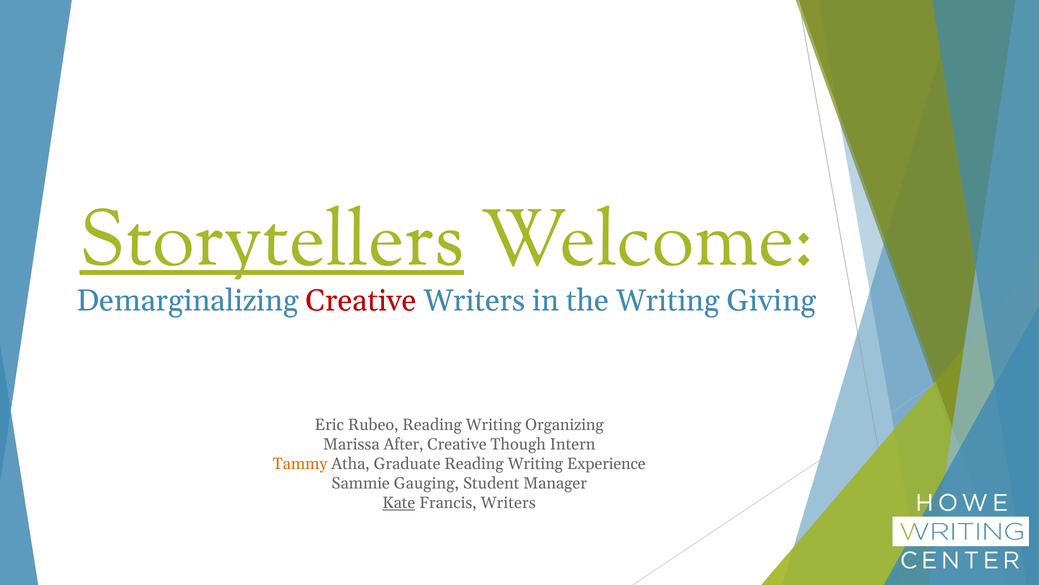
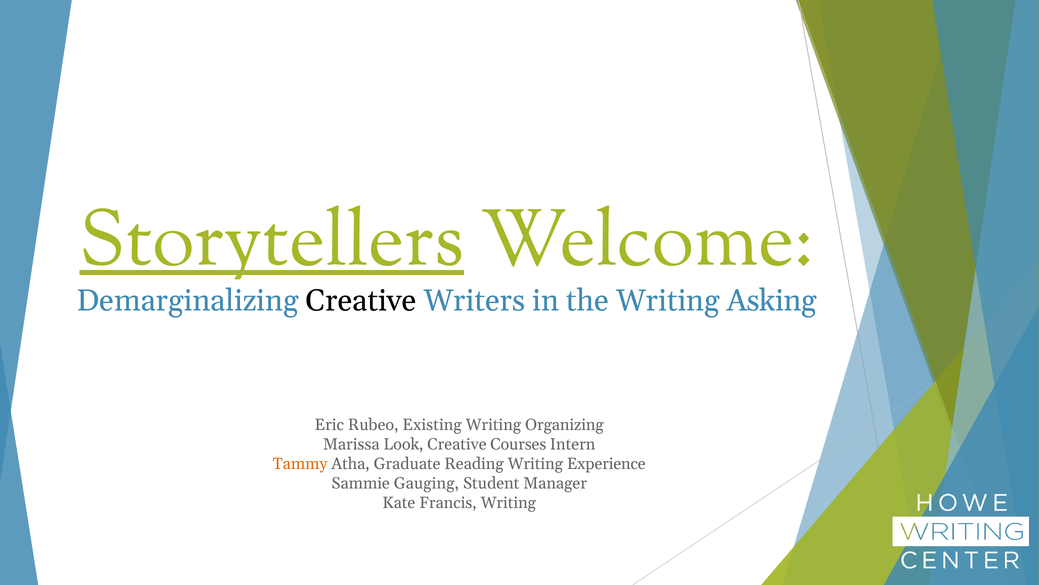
Creative at (361, 300) colour: red -> black
Giving: Giving -> Asking
Rubeo Reading: Reading -> Existing
After: After -> Look
Though: Though -> Courses
Kate underline: present -> none
Francis Writers: Writers -> Writing
